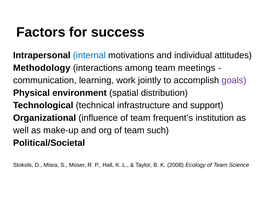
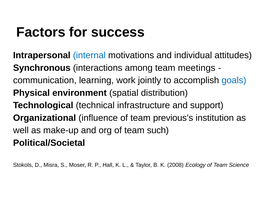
Methodology: Methodology -> Synchronous
goals colour: purple -> blue
frequent’s: frequent’s -> previous’s
